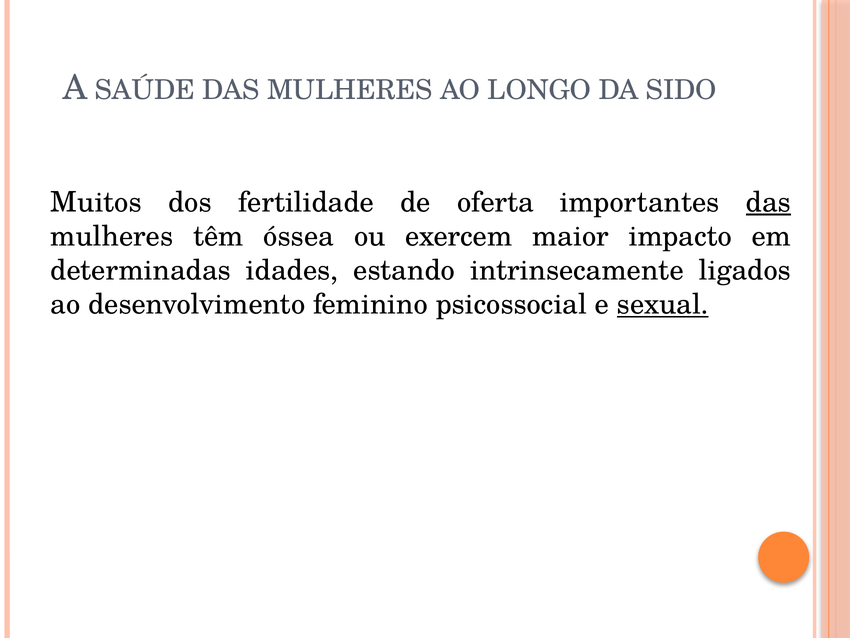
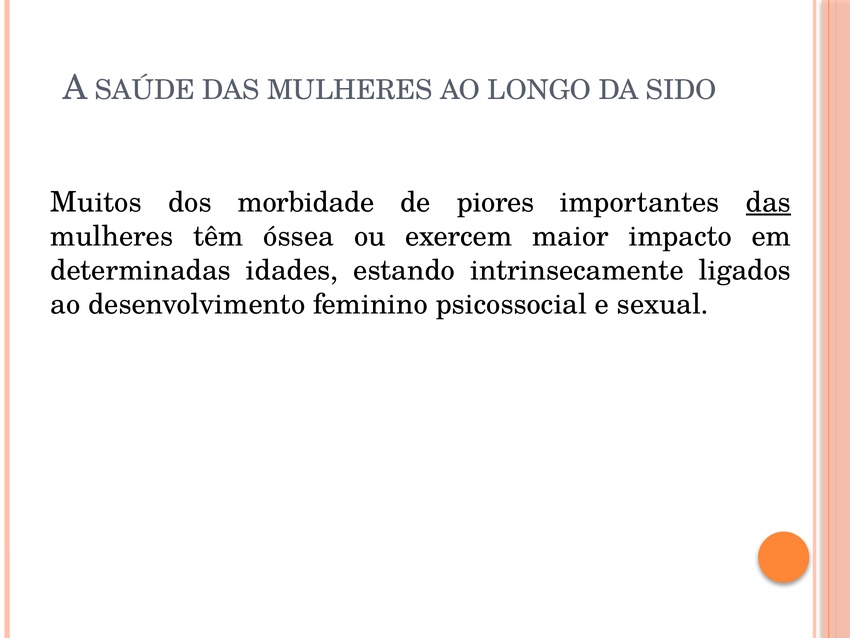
fertilidade: fertilidade -> morbidade
oferta: oferta -> piores
sexual underline: present -> none
